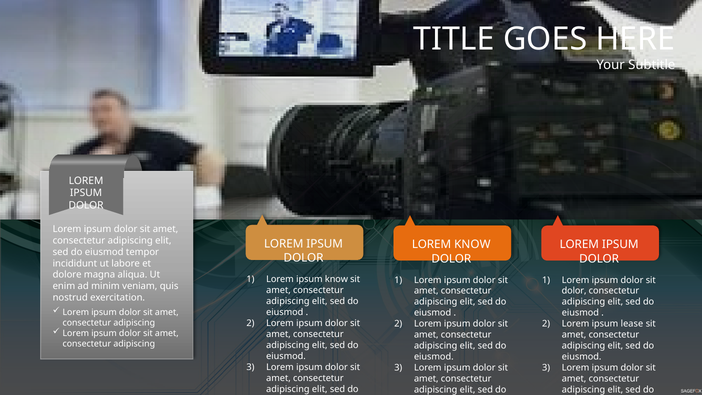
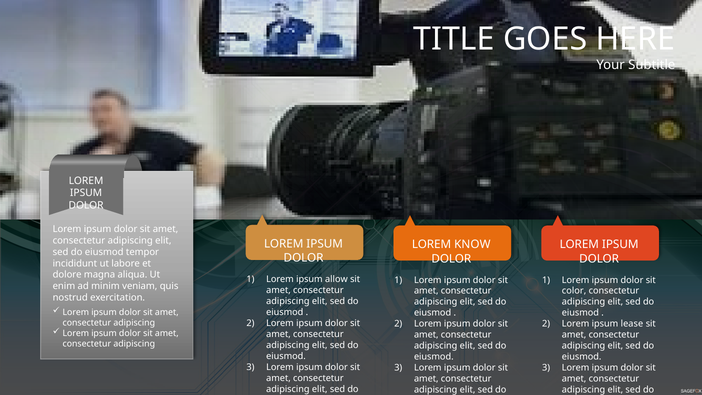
ipsum know: know -> allow
dolor at (574, 291): dolor -> color
